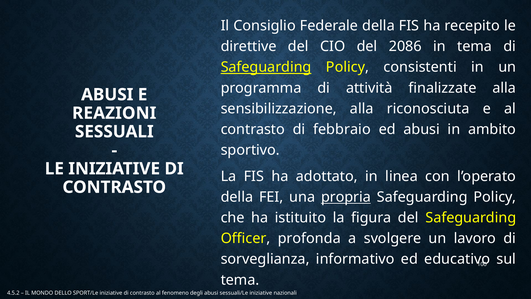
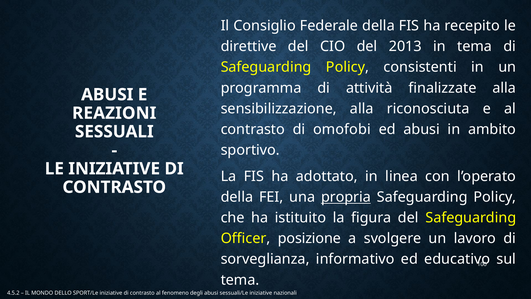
2086: 2086 -> 2013
Safeguarding at (266, 67) underline: present -> none
febbraio: febbraio -> omofobi
profonda: profonda -> posizione
